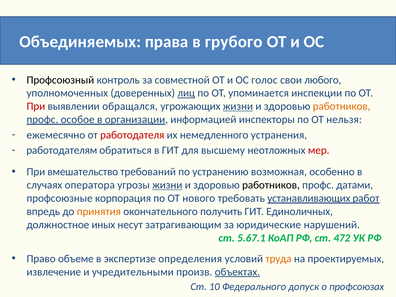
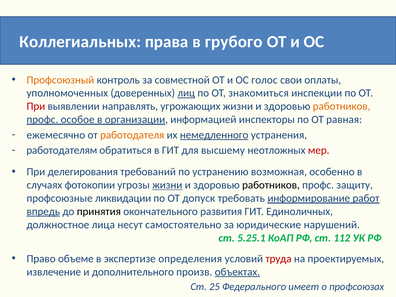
Объединяемых: Объединяемых -> Коллегиальных
Профсоюзный colour: black -> orange
любого: любого -> оплаты
упоминается: упоминается -> знакомиться
обращался: обращался -> направлять
жизни at (238, 106) underline: present -> none
нельзя: нельзя -> равная
работодателя colour: red -> orange
немедленного underline: none -> present
вмешательство: вмешательство -> делегирования
оператора: оператора -> фотокопии
датами: датами -> защиту
корпорация: корпорация -> ликвидации
нового: нового -> допуск
устанавливающих: устанавливающих -> информирование
впредь underline: none -> present
принятия colour: orange -> black
получить: получить -> развития
иных: иных -> лица
затрагивающим: затрагивающим -> самостоятельно
5.67.1: 5.67.1 -> 5.25.1
472: 472 -> 112
труда colour: orange -> red
учредительными: учредительными -> дополнительного
10: 10 -> 25
допуск: допуск -> имеет
